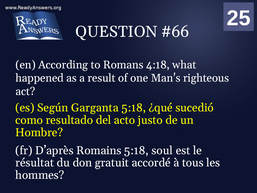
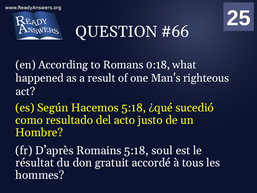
4:18: 4:18 -> 0:18
Garganta: Garganta -> Hacemos
